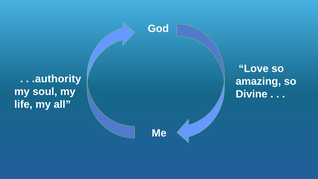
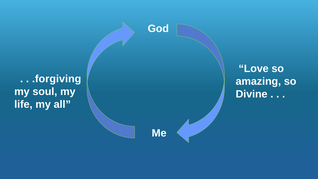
.authority: .authority -> .forgiving
